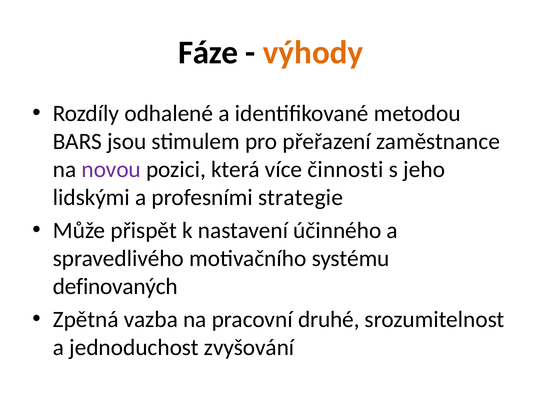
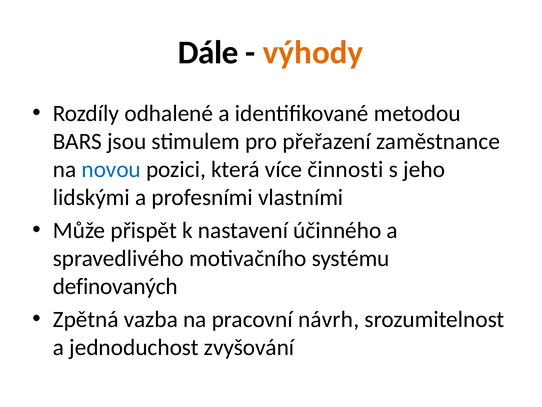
Fáze: Fáze -> Dále
novou colour: purple -> blue
strategie: strategie -> vlastními
druhé: druhé -> návrh
